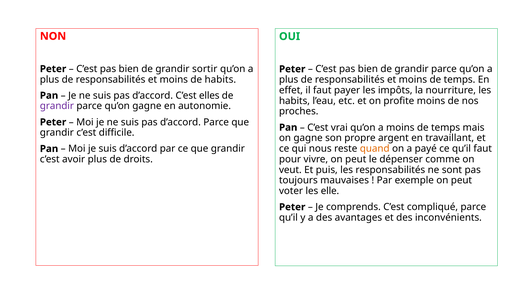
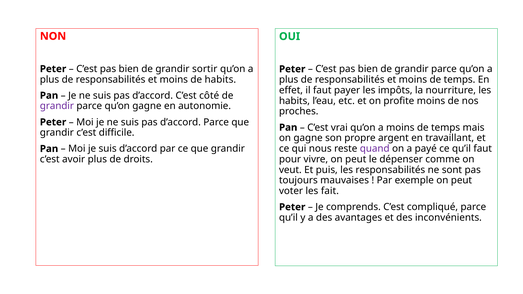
elles: elles -> côté
quand colour: orange -> purple
elle: elle -> fait
